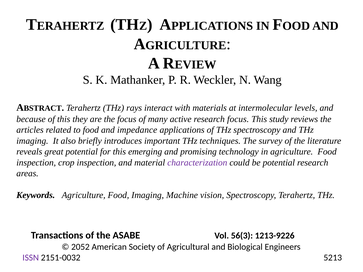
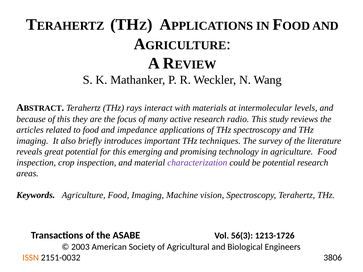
research focus: focus -> radio
1213-9226: 1213-9226 -> 1213-1726
2052: 2052 -> 2003
ISSN colour: purple -> orange
5213: 5213 -> 3806
